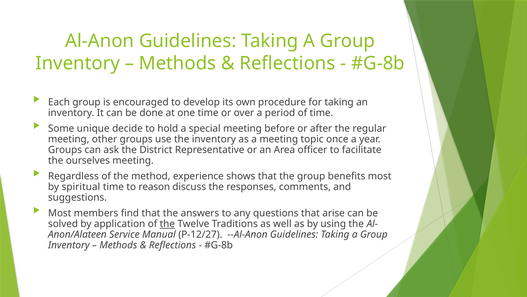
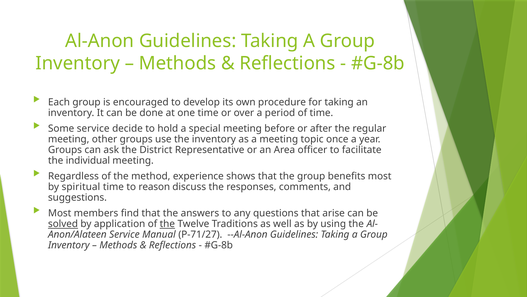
Some unique: unique -> service
ourselves: ourselves -> individual
solved underline: none -> present
P-12/27: P-12/27 -> P-71/27
